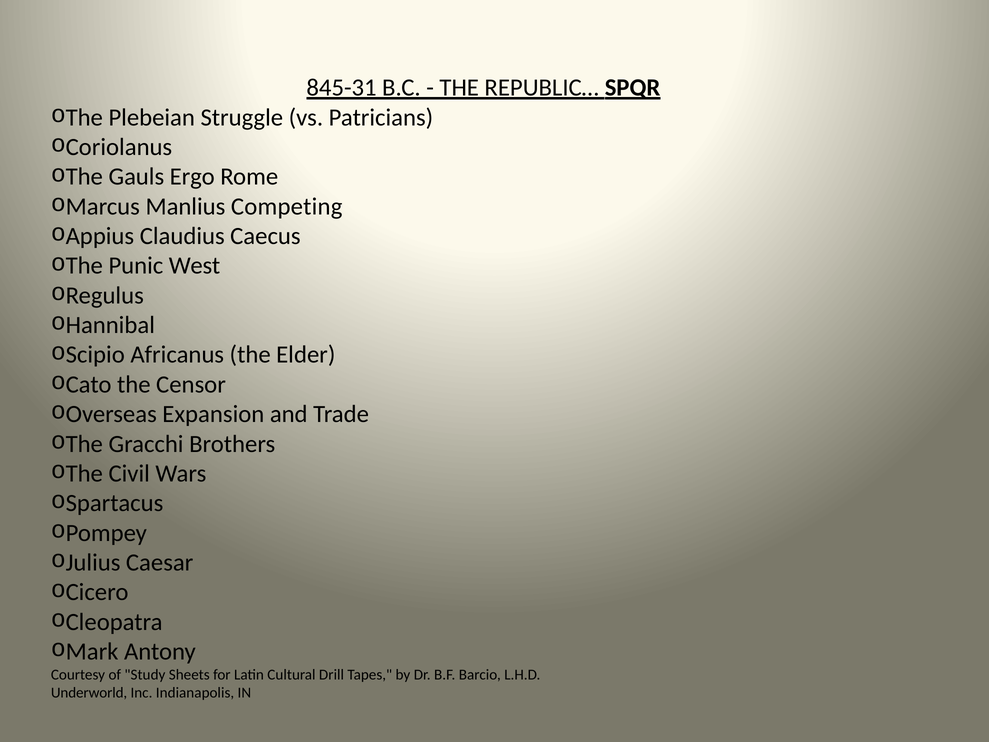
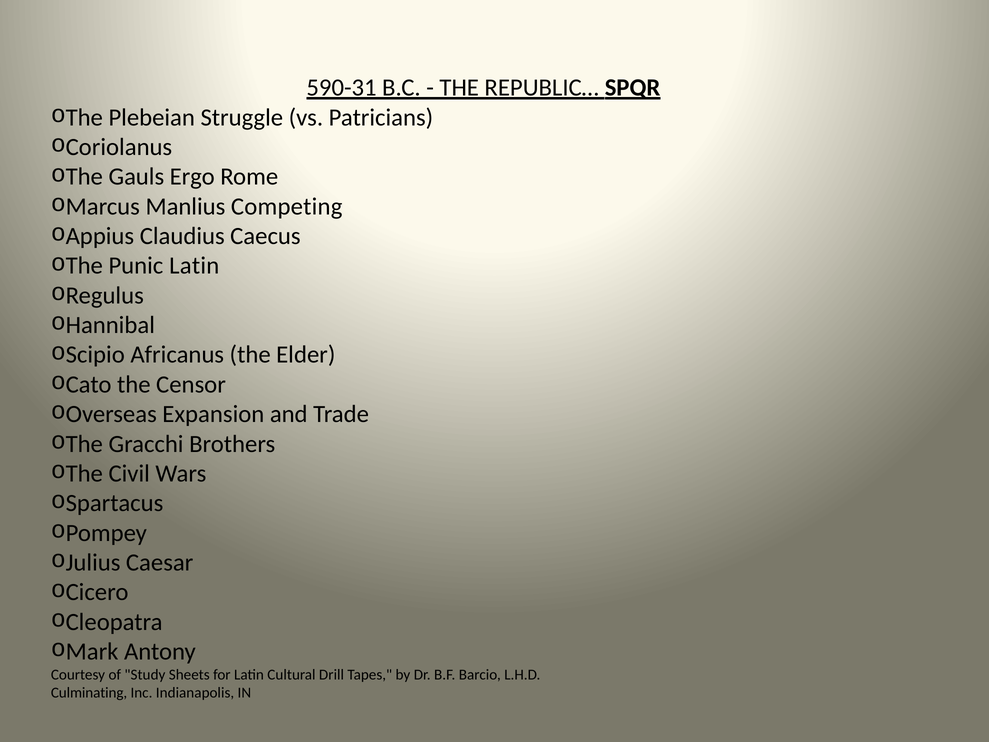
845-31: 845-31 -> 590-31
Punic West: West -> Latin
Underworld: Underworld -> Culminating
